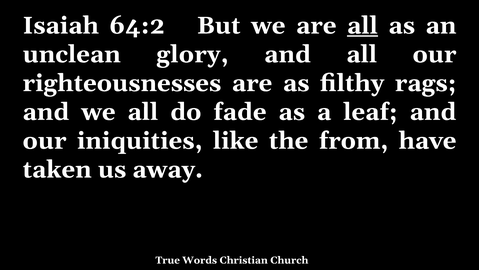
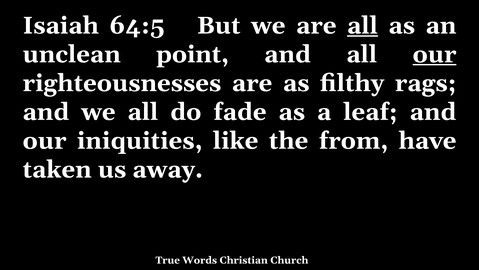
64:2: 64:2 -> 64:5
glory: glory -> point
our at (435, 54) underline: none -> present
